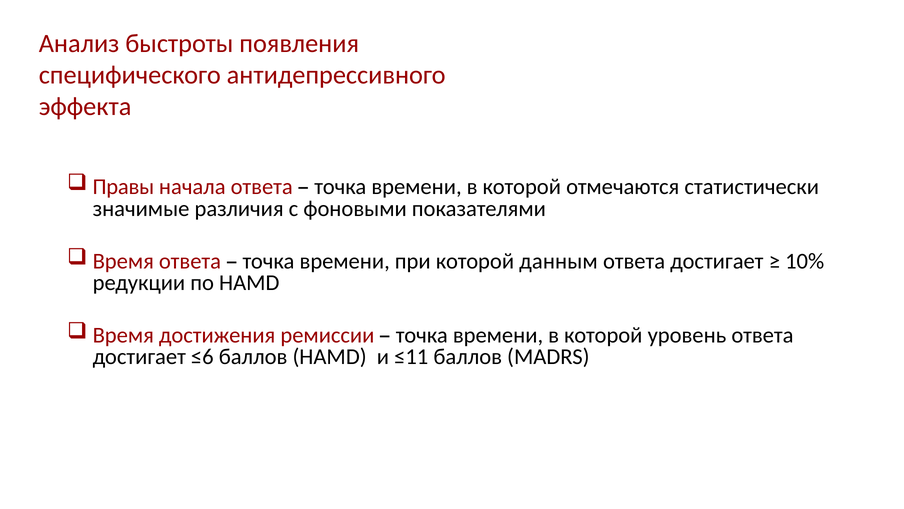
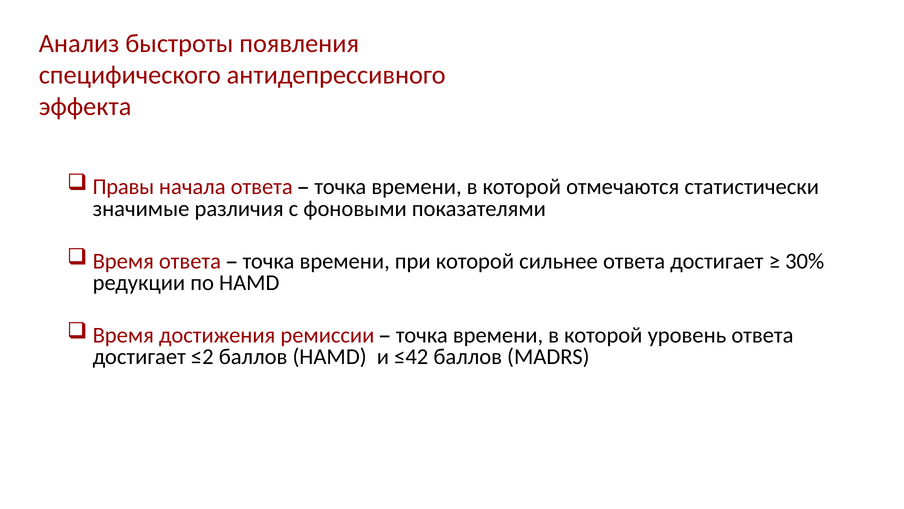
данным: данным -> сильнее
10%: 10% -> 30%
≤6: ≤6 -> ≤2
≤11: ≤11 -> ≤42
